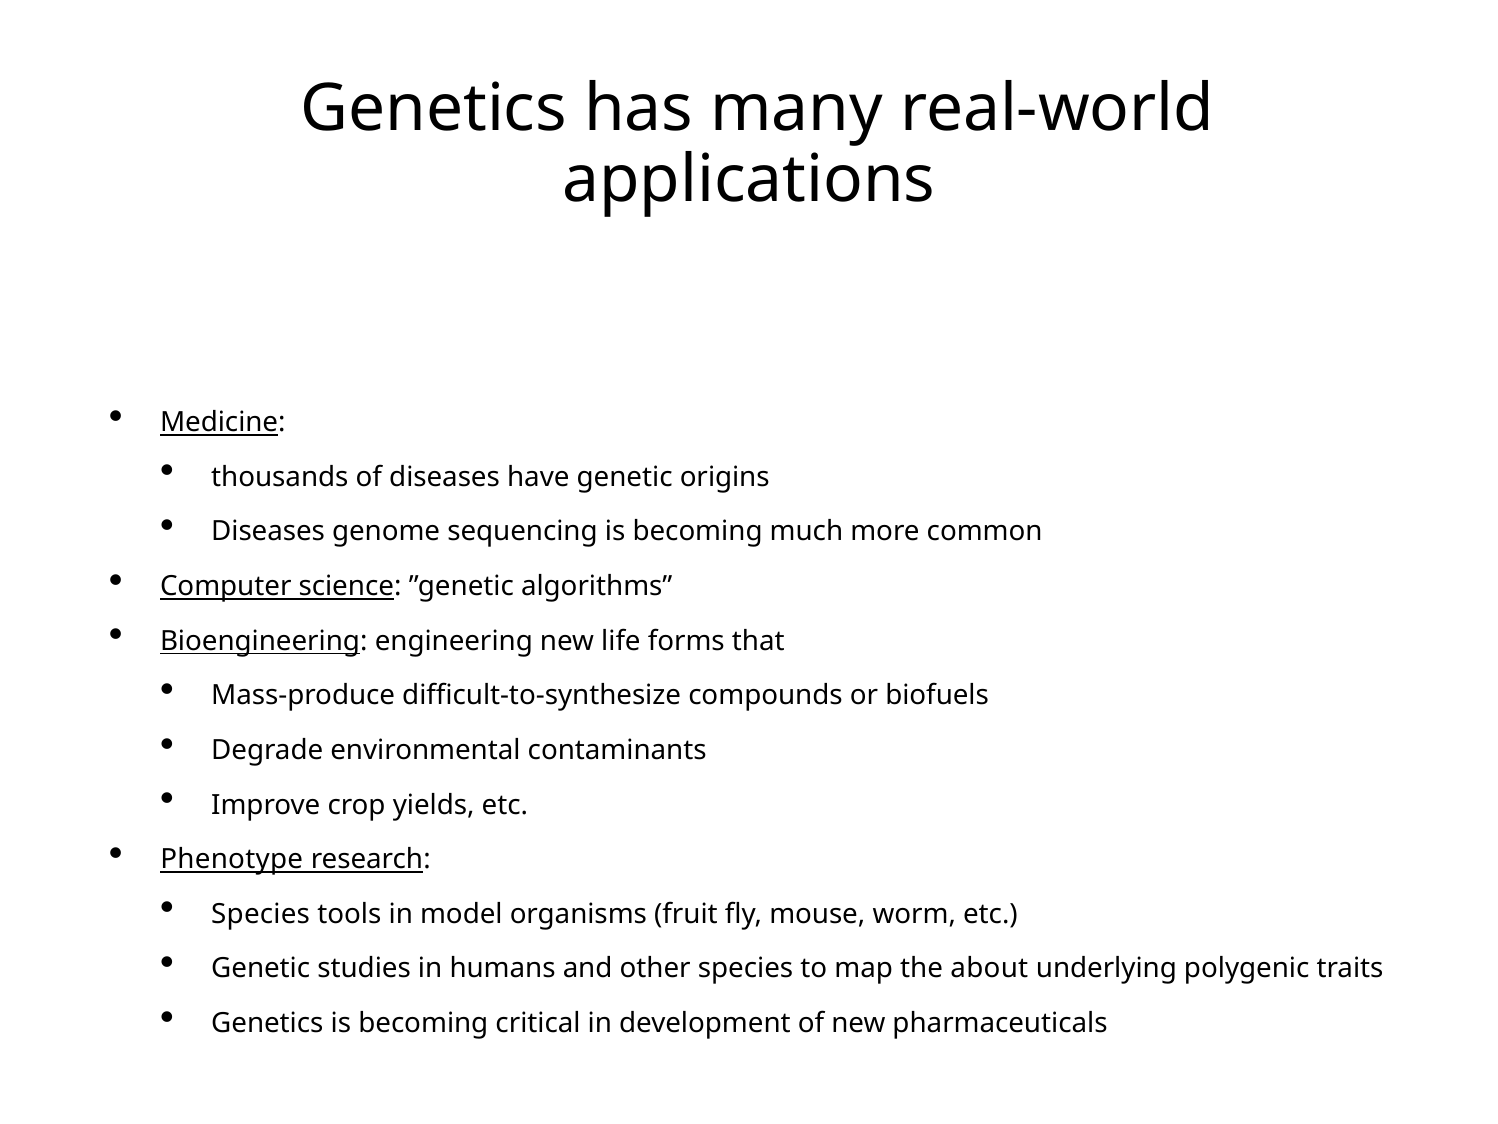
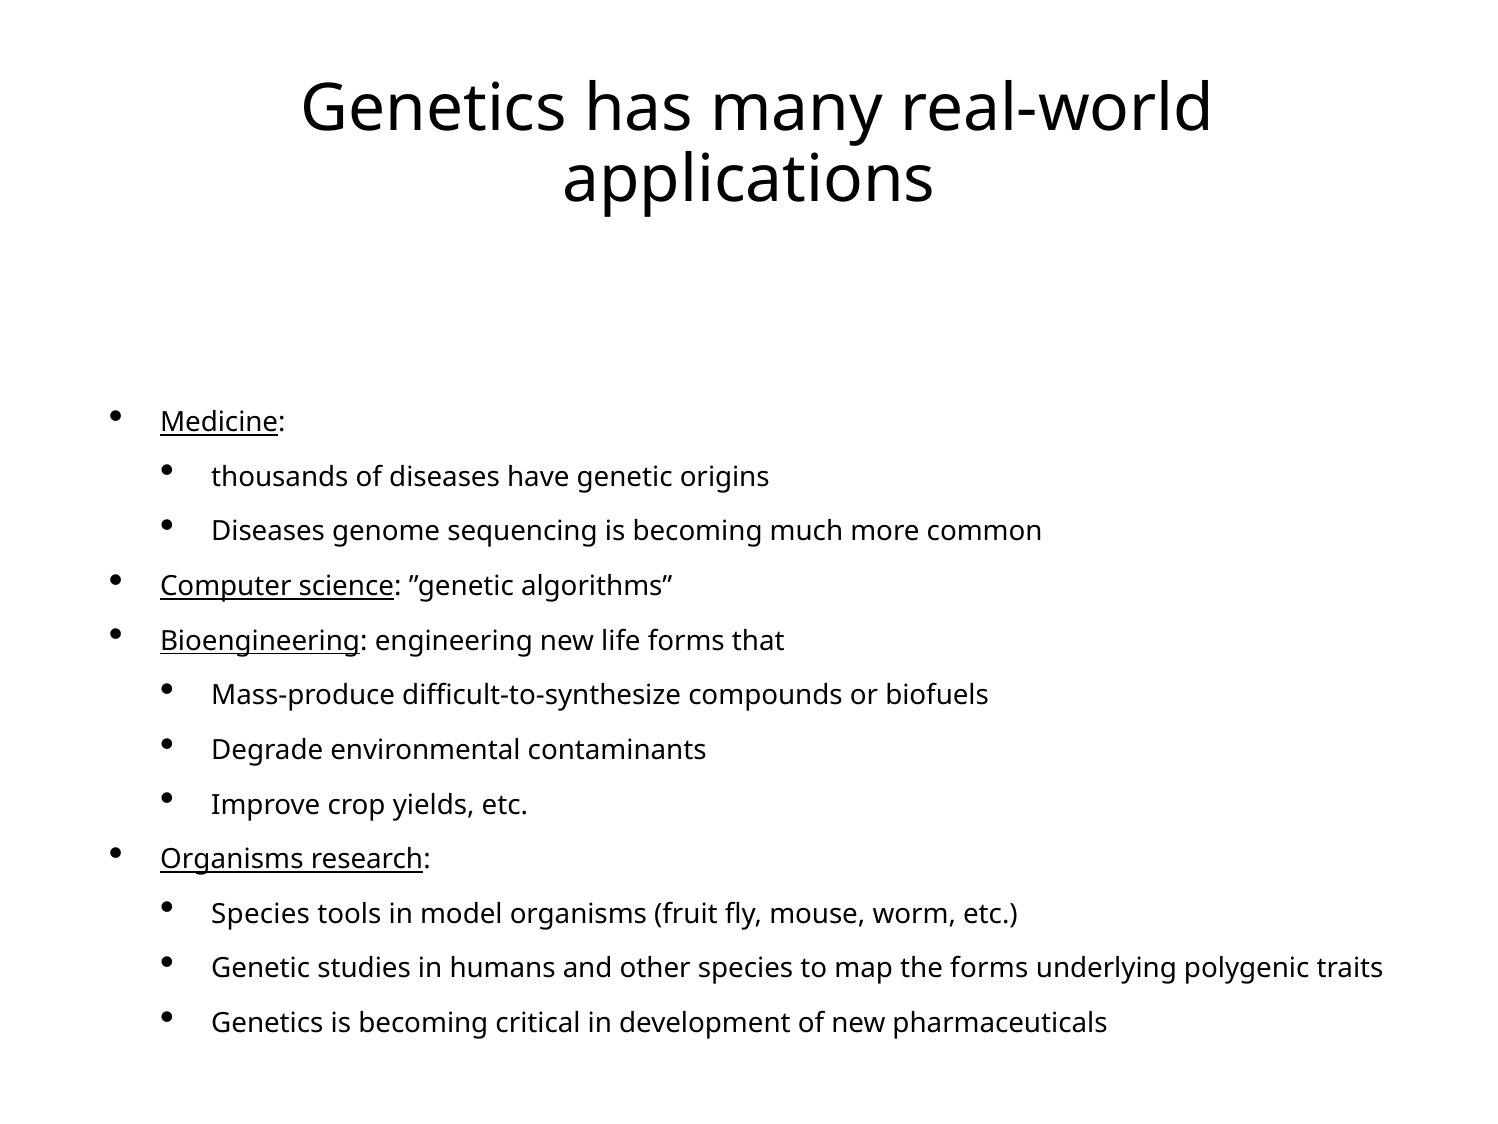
Phenotype at (232, 859): Phenotype -> Organisms
the about: about -> forms
